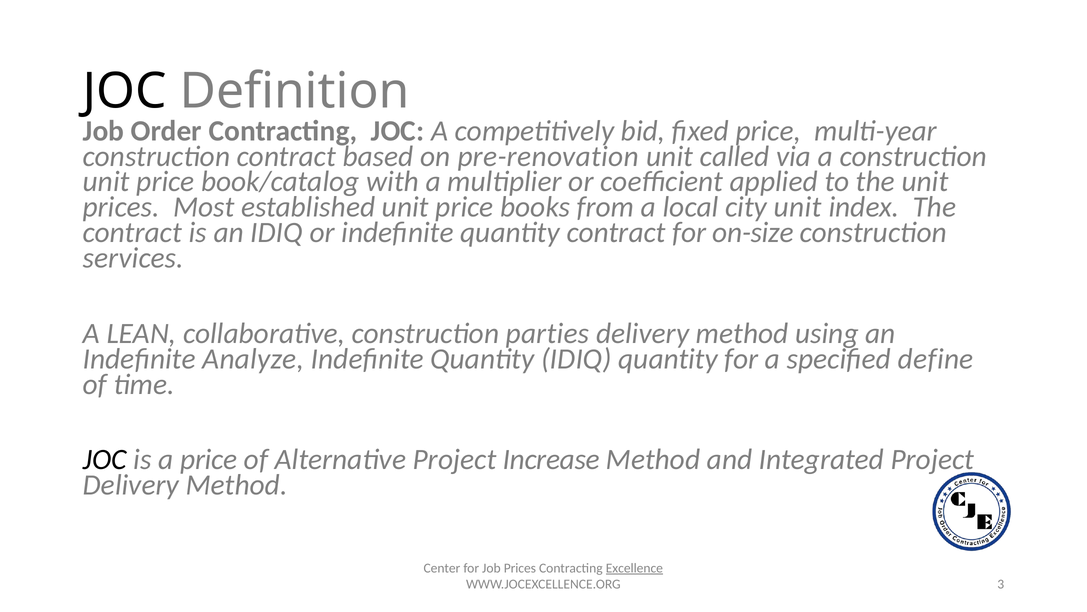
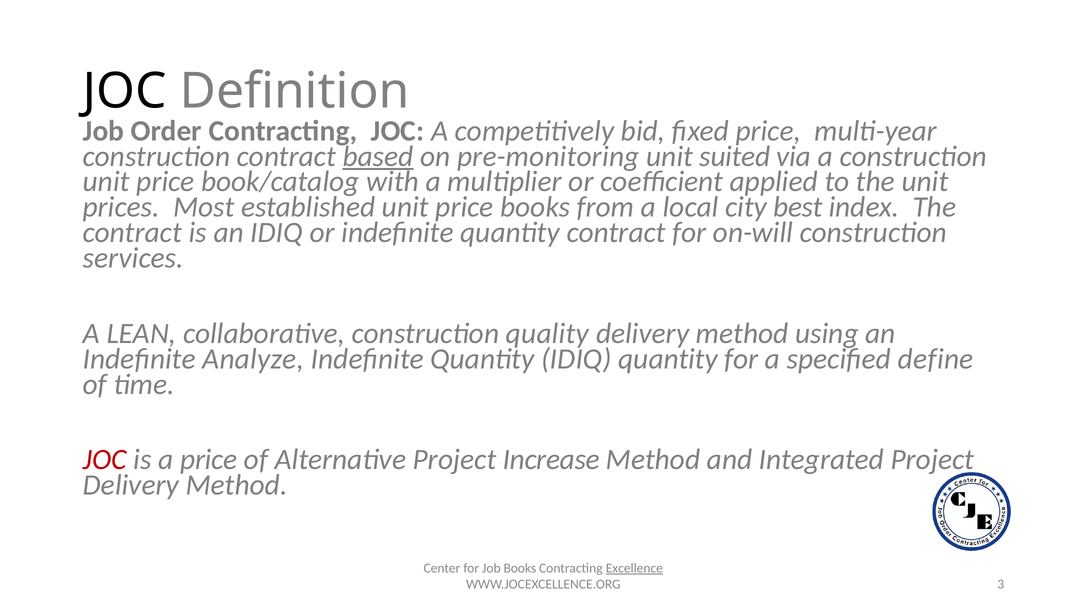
based underline: none -> present
pre-renovation: pre-renovation -> pre-monitoring
called: called -> suited
city unit: unit -> best
on-size: on-size -> on-will
parties: parties -> quality
JOC at (105, 459) colour: black -> red
Job Prices: Prices -> Books
